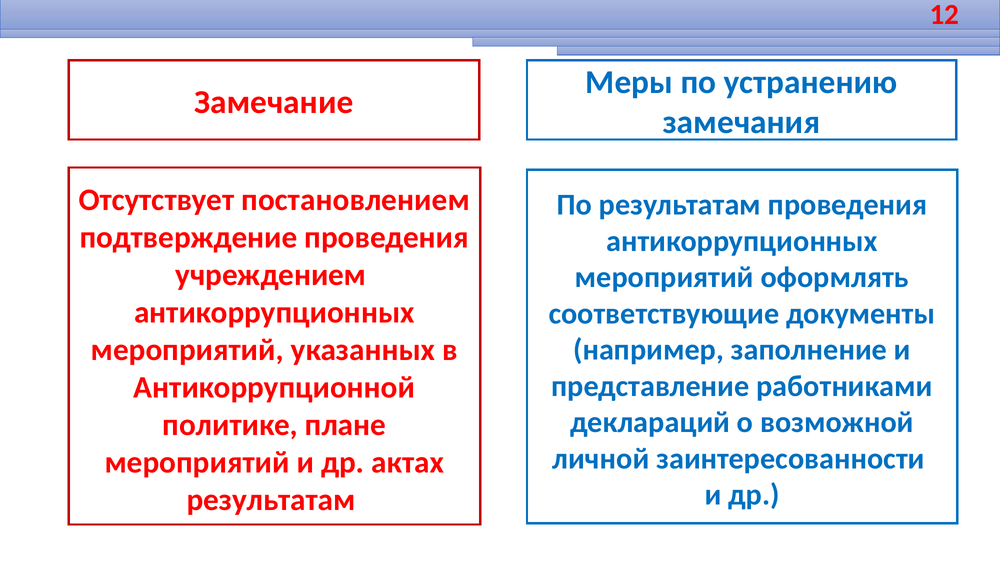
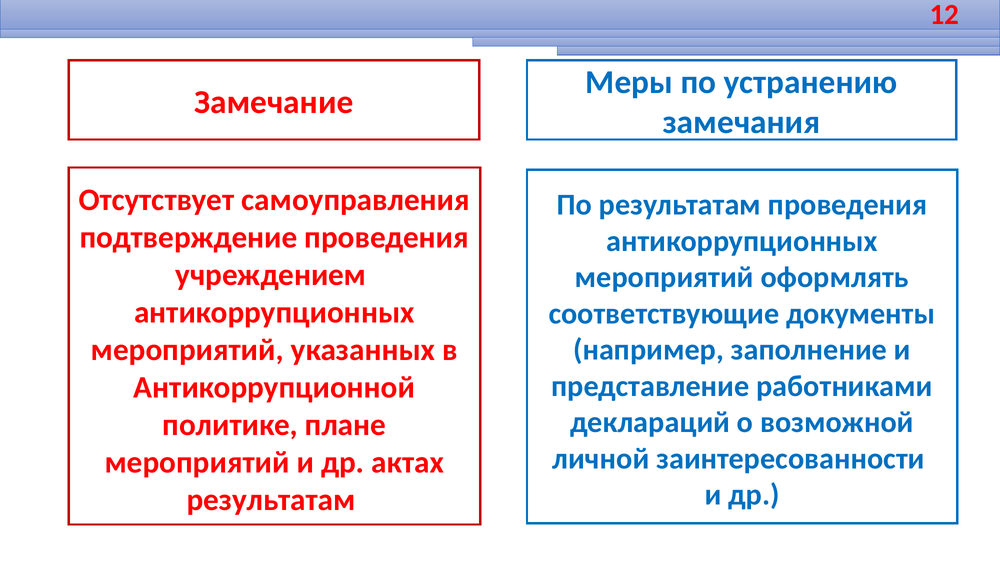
постановлением: постановлением -> самоуправления
